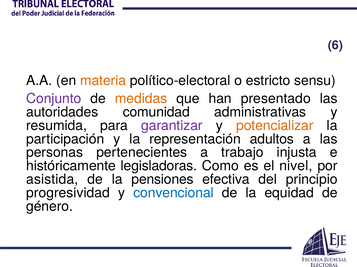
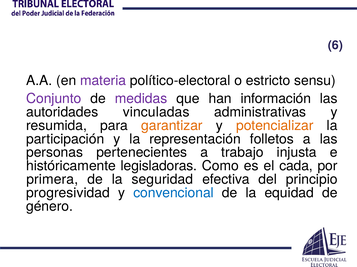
materia colour: orange -> purple
medidas colour: orange -> purple
presentado: presentado -> información
comunidad: comunidad -> vinculadas
garantizar colour: purple -> orange
adultos: adultos -> folletos
nivel: nivel -> cada
asistida: asistida -> primera
pensiones: pensiones -> seguridad
